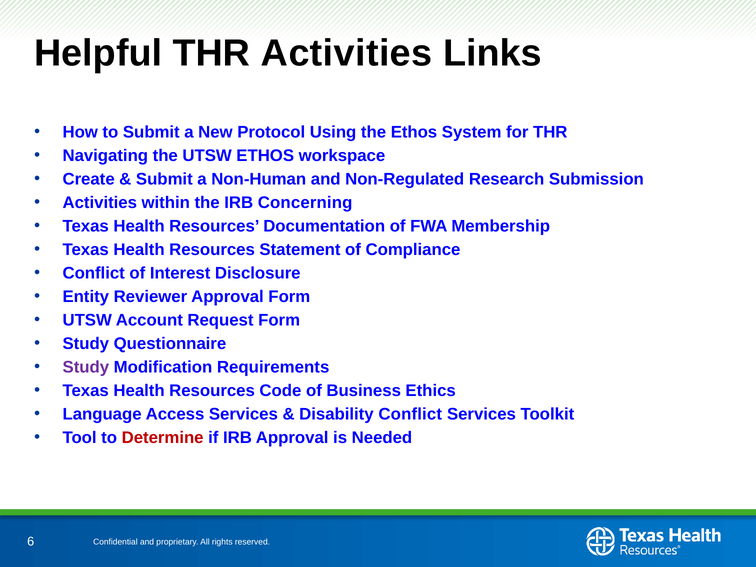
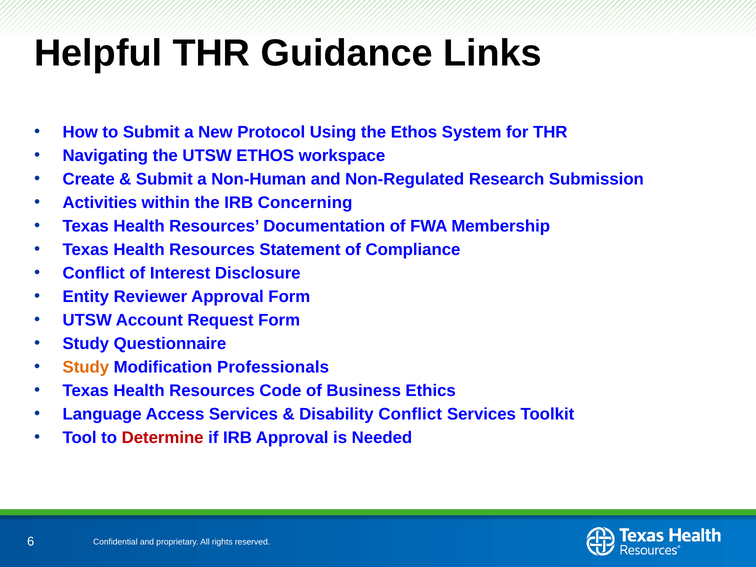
THR Activities: Activities -> Guidance
Study at (86, 367) colour: purple -> orange
Requirements: Requirements -> Professionals
